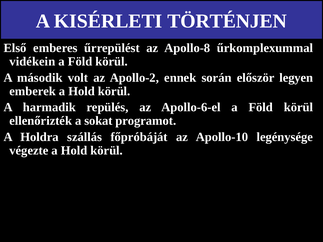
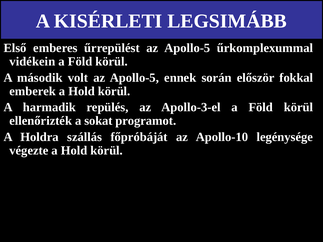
TÖRTÉNJEN: TÖRTÉNJEN -> LEGSIMÁBB
űrrepülést az Apollo-8: Apollo-8 -> Apollo-5
volt az Apollo-2: Apollo-2 -> Apollo-5
legyen: legyen -> fokkal
Apollo-6-el: Apollo-6-el -> Apollo-3-el
